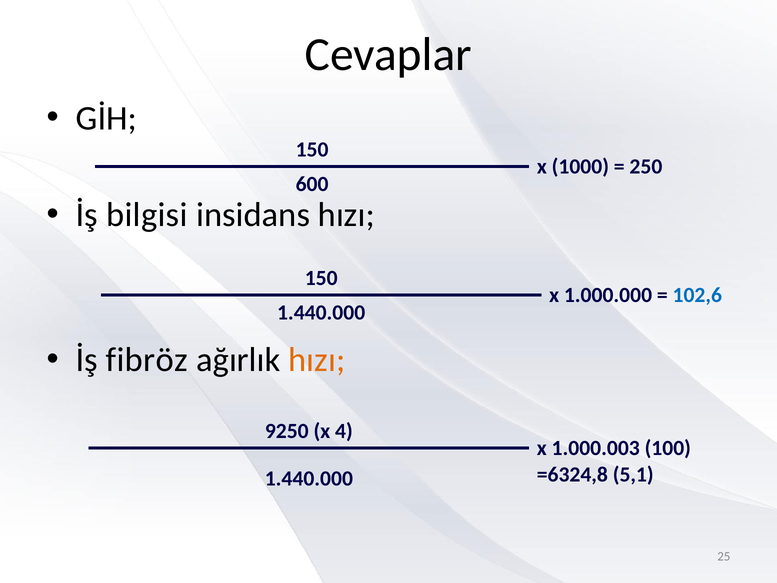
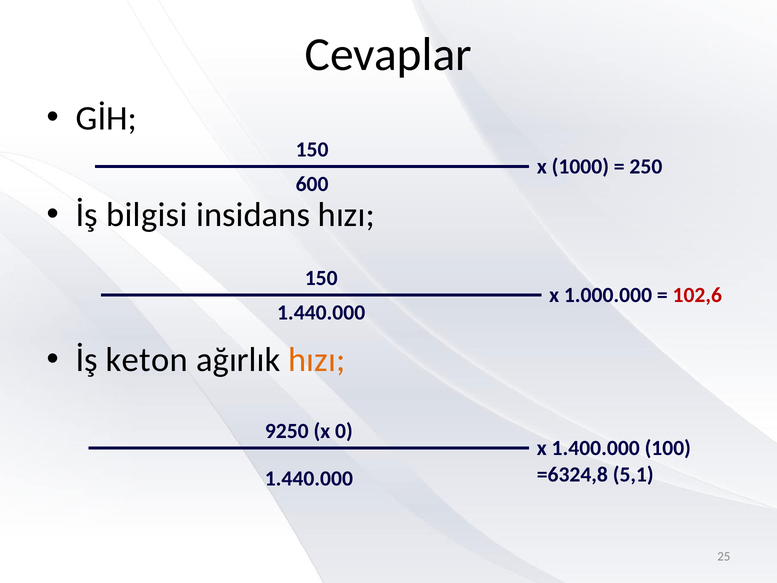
102,6 colour: blue -> red
fibröz: fibröz -> keton
4: 4 -> 0
1.000.003: 1.000.003 -> 1.400.000
